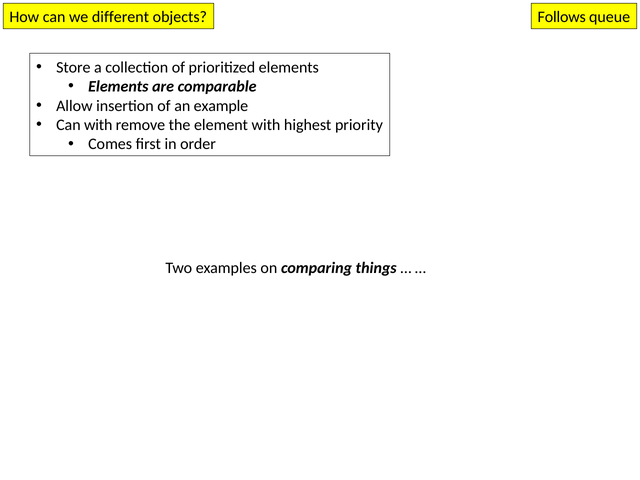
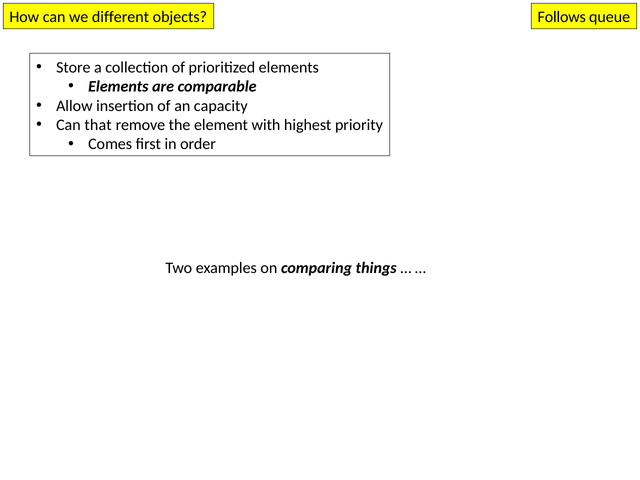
example: example -> capacity
Can with: with -> that
